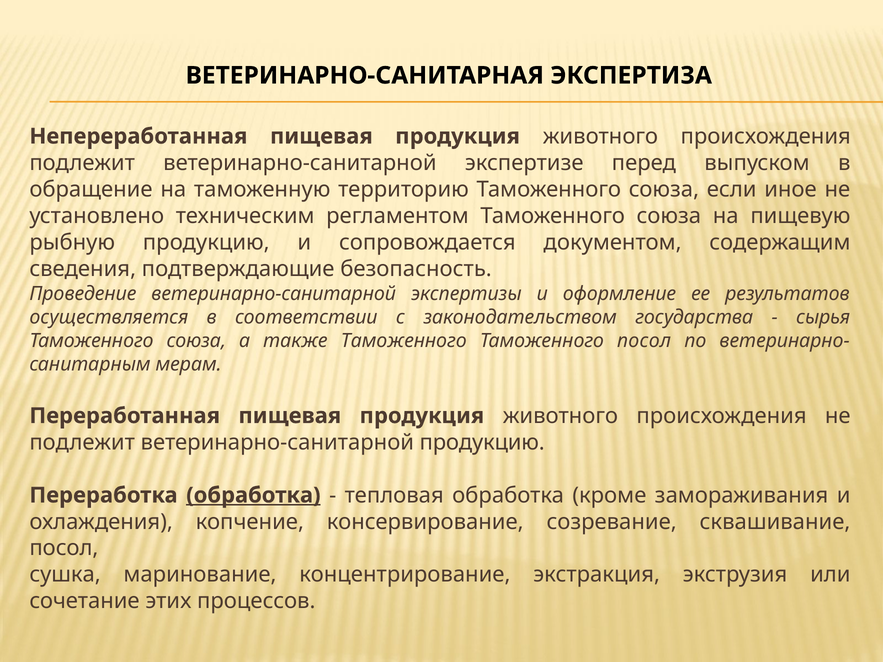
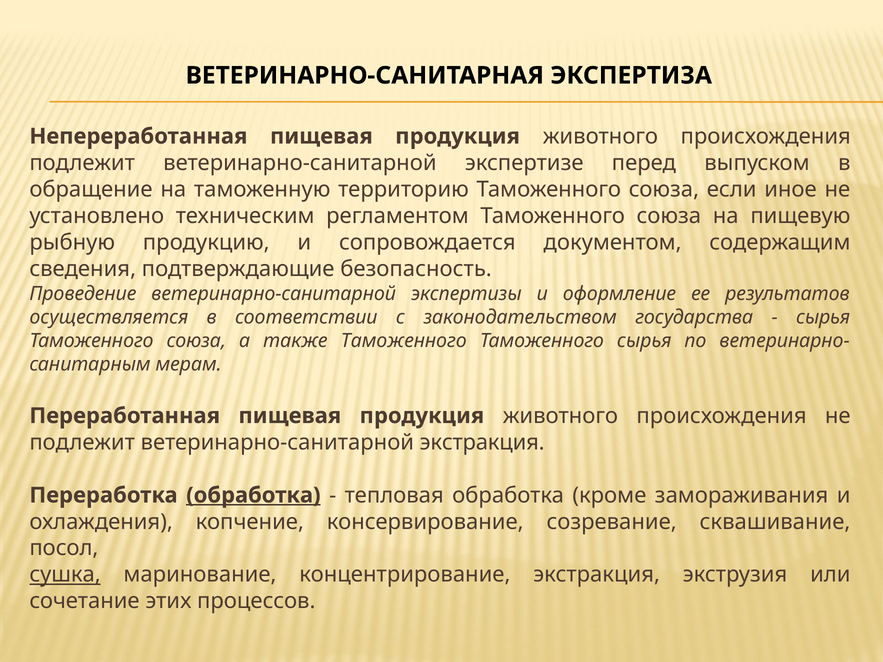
Таможенного посол: посол -> сырья
ветеринарно-санитарной продукцию: продукцию -> экстракция
сушка underline: none -> present
